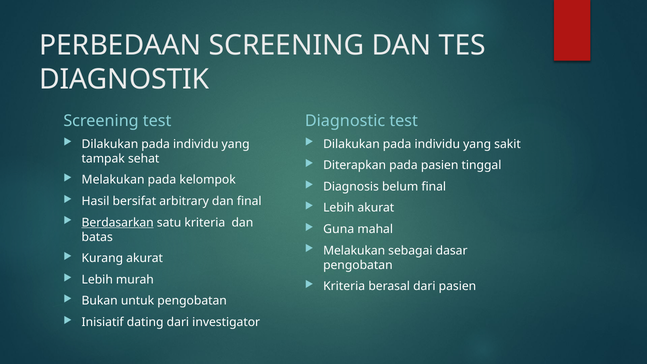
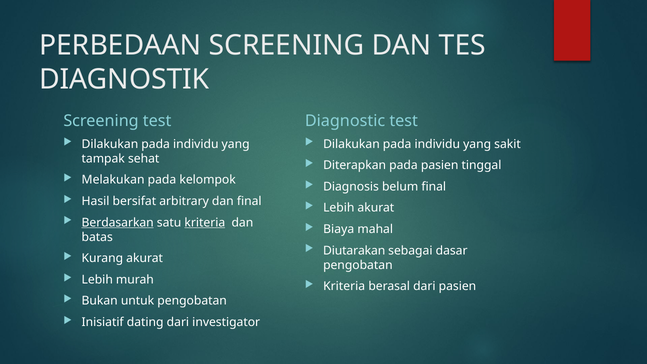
kriteria at (205, 222) underline: none -> present
Guna: Guna -> Biaya
Melakukan at (354, 251): Melakukan -> Diutarakan
